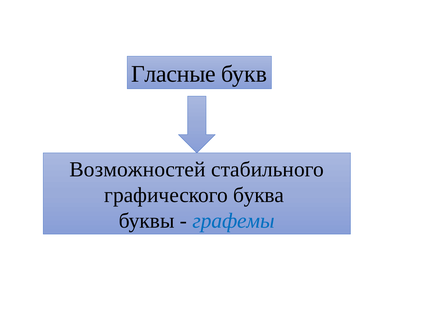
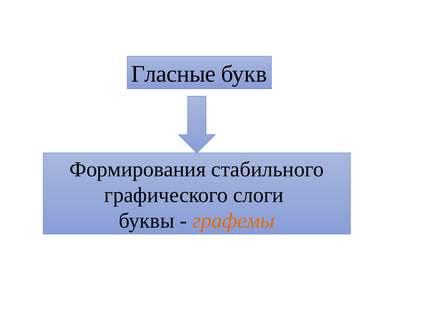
Возможностей: Возможностей -> Формирования
буква: буква -> слоги
графемы colour: blue -> orange
